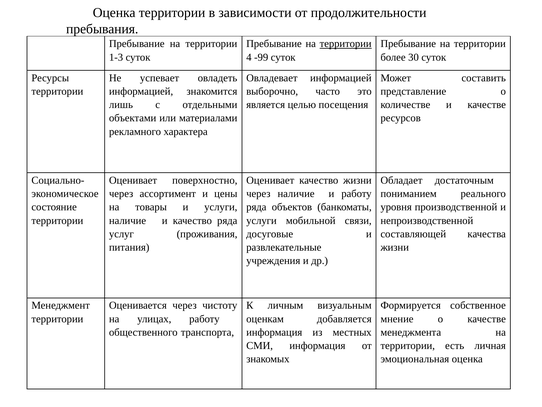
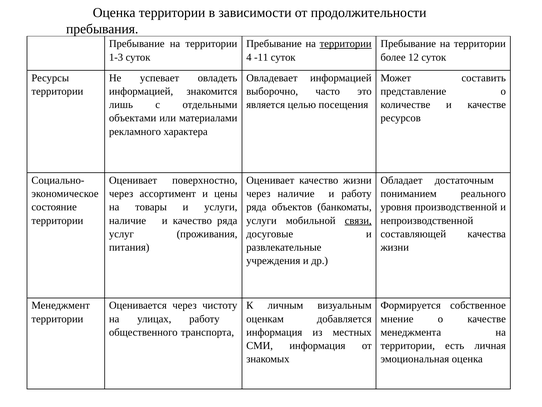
-99: -99 -> -11
30: 30 -> 12
связи underline: none -> present
